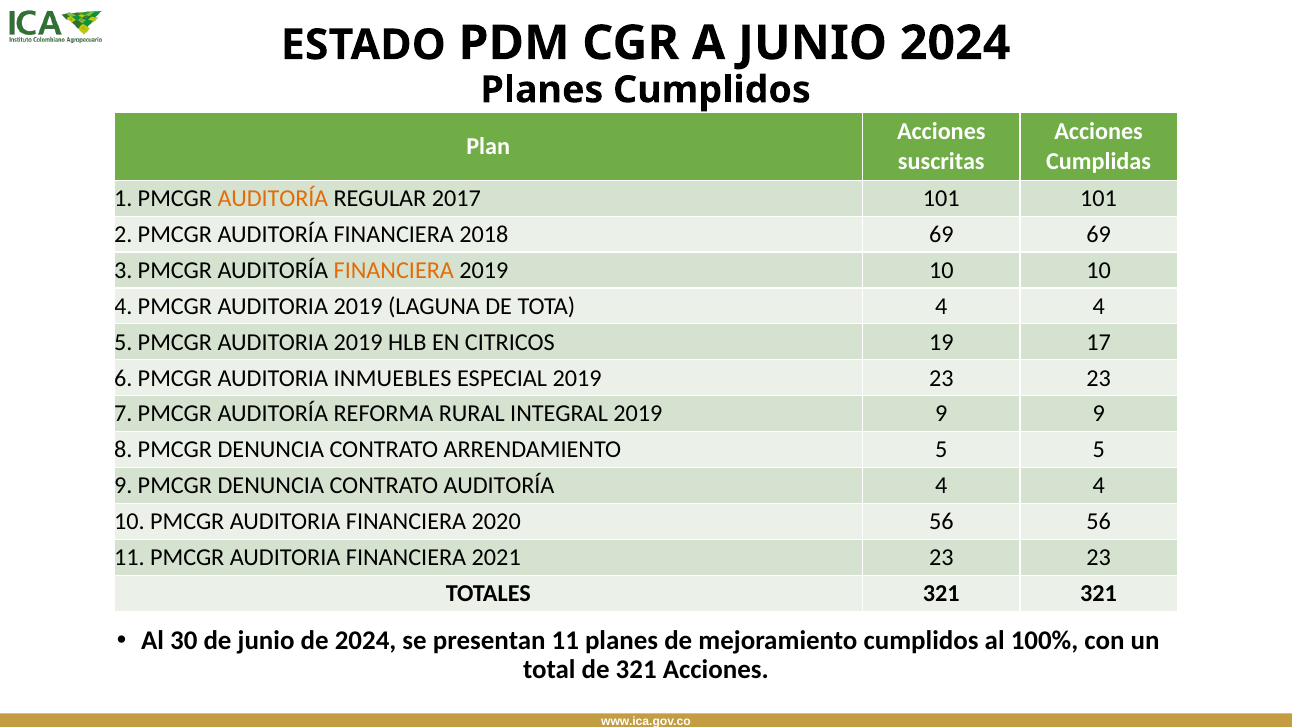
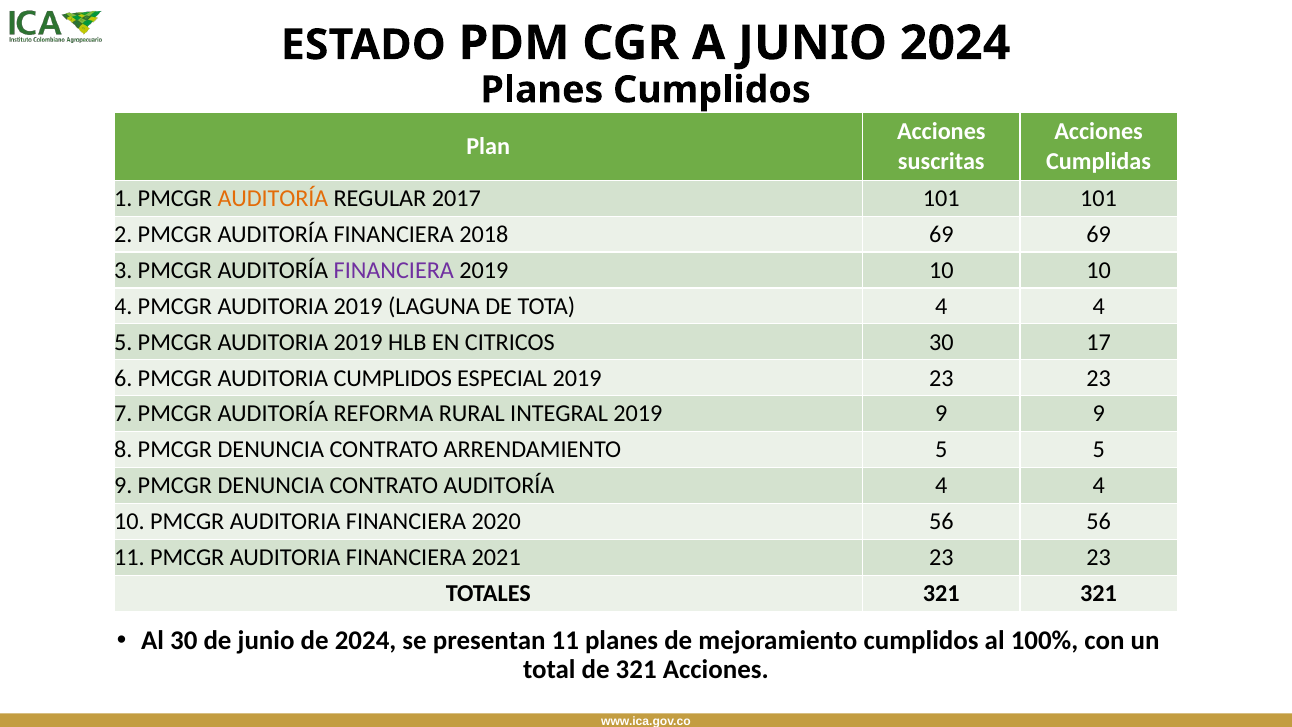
FINANCIERA at (394, 270) colour: orange -> purple
CITRICOS 19: 19 -> 30
AUDITORIA INMUEBLES: INMUEBLES -> CUMPLIDOS
